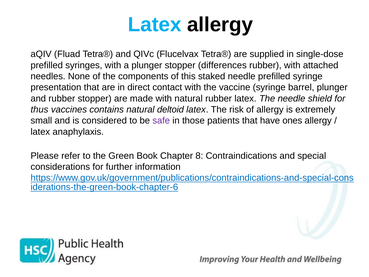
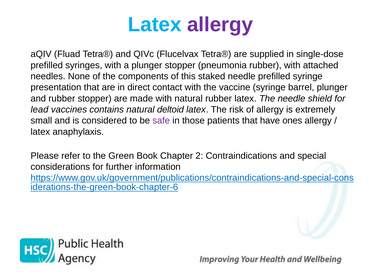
allergy at (220, 24) colour: black -> purple
differences: differences -> pneumonia
thus: thus -> lead
8: 8 -> 2
